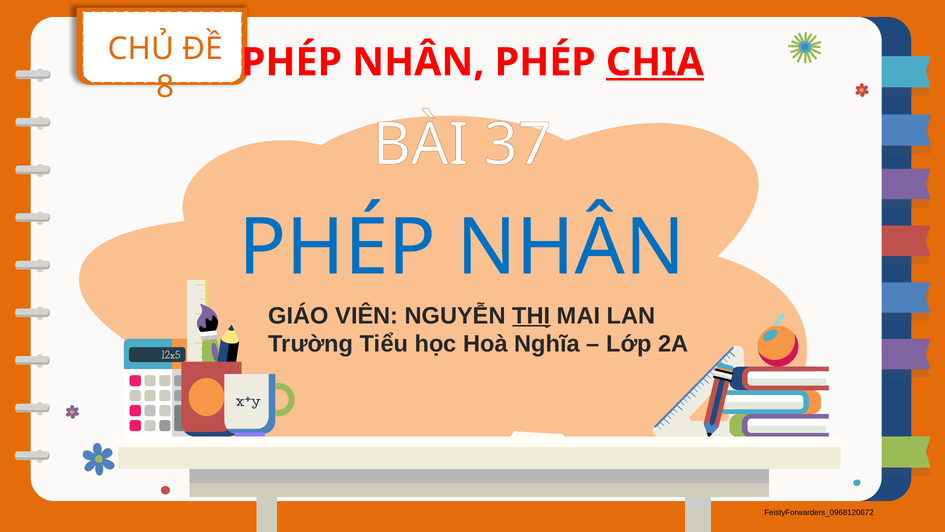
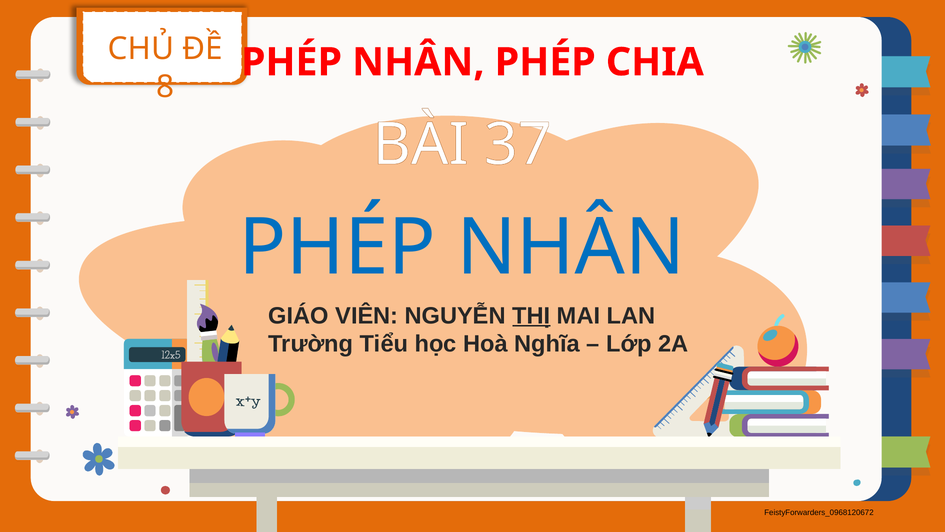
CHIA underline: present -> none
